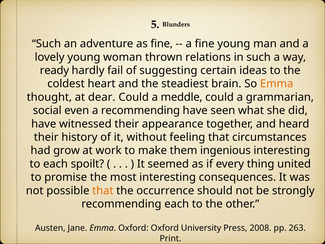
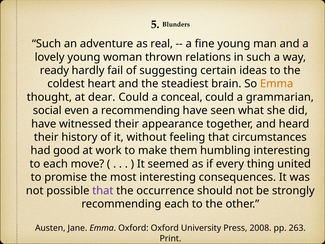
as fine: fine -> real
meddle: meddle -> conceal
grow: grow -> good
ingenious: ingenious -> humbling
spoilt: spoilt -> move
that at (103, 190) colour: orange -> purple
